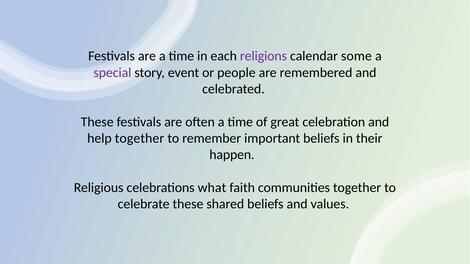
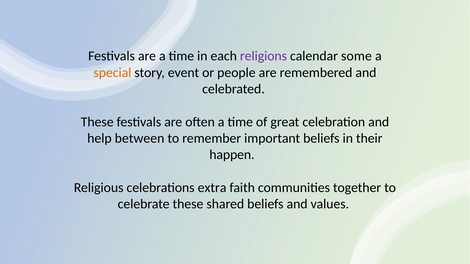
special colour: purple -> orange
help together: together -> between
what: what -> extra
